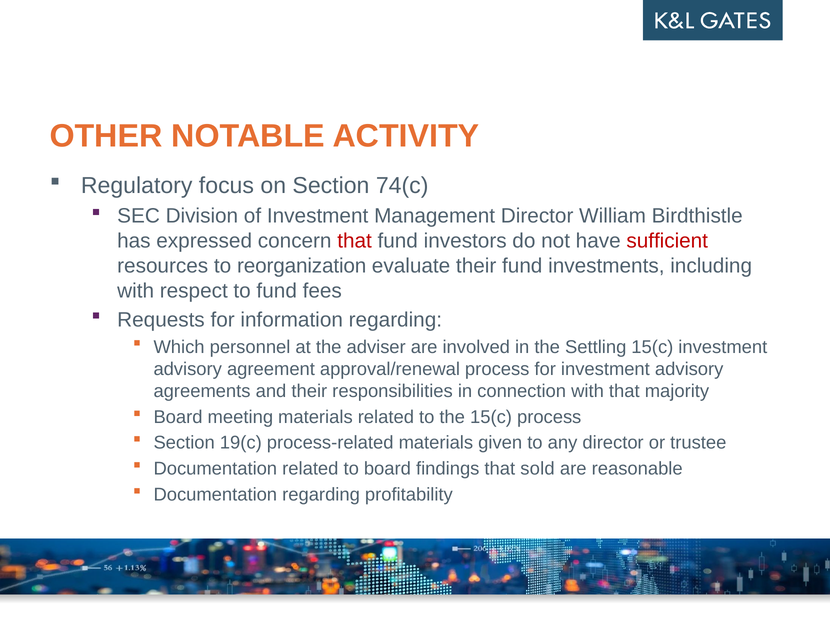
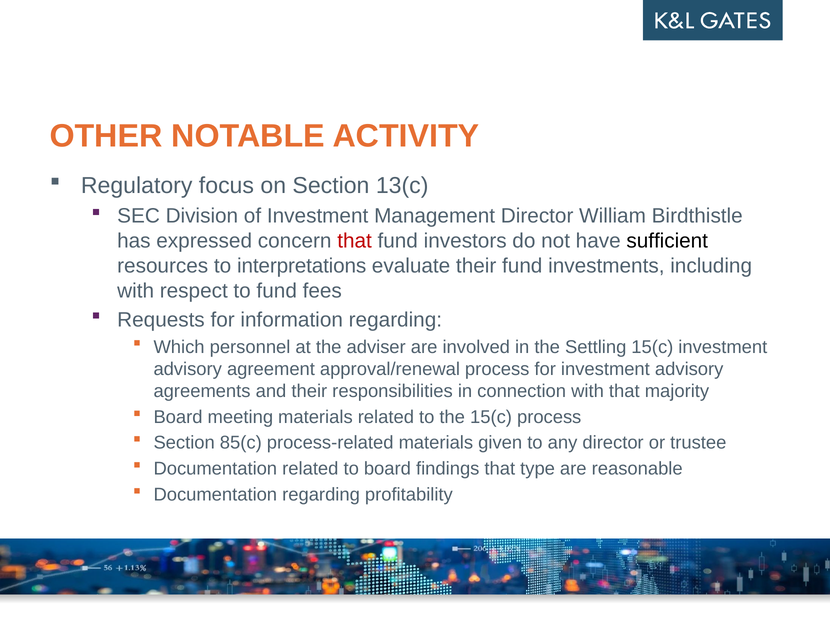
74(c: 74(c -> 13(c
sufficient colour: red -> black
reorganization: reorganization -> interpretations
19(c: 19(c -> 85(c
sold: sold -> type
